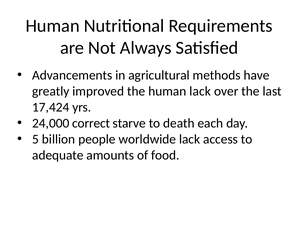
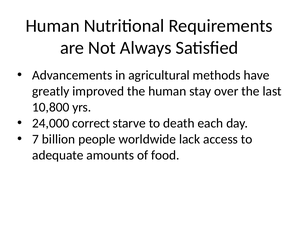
human lack: lack -> stay
17,424: 17,424 -> 10,800
5: 5 -> 7
